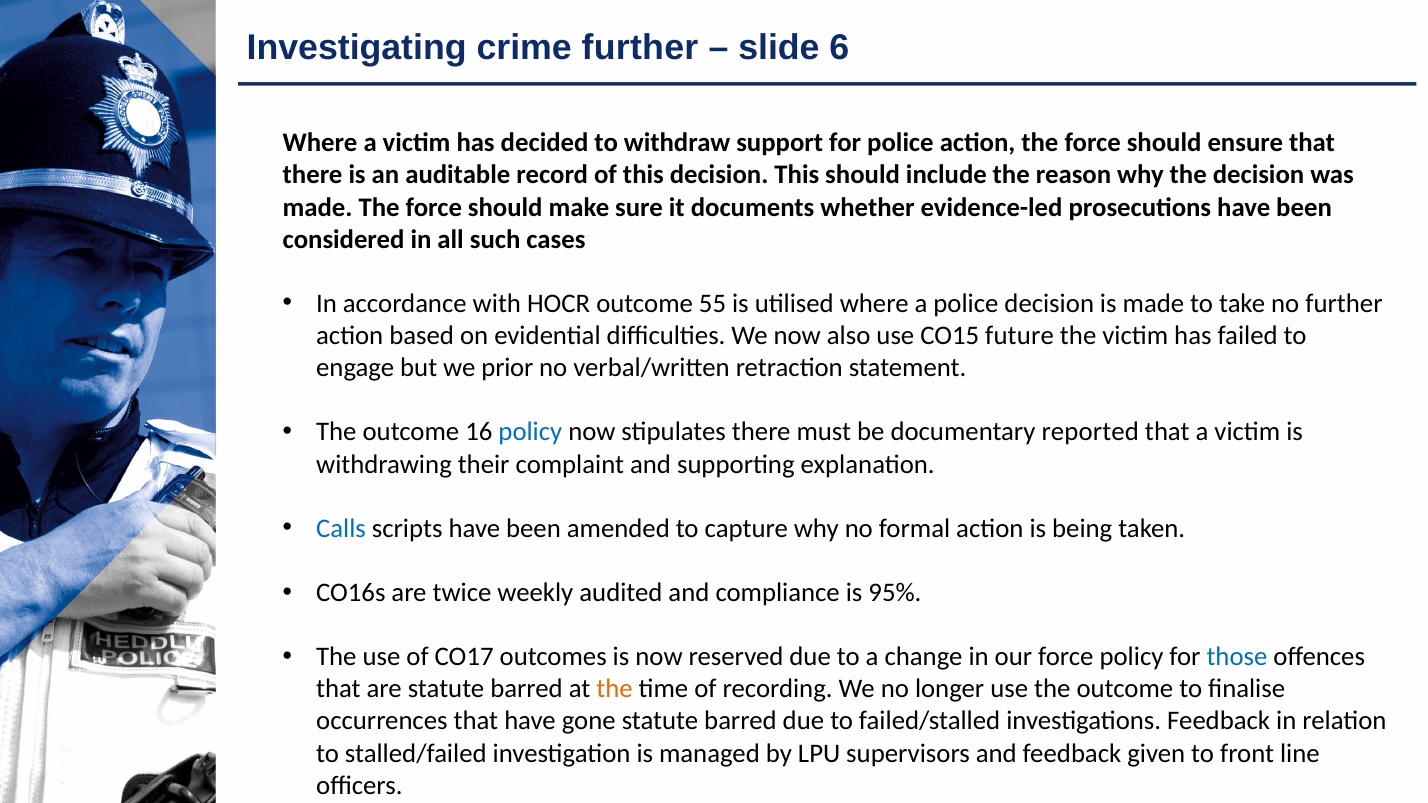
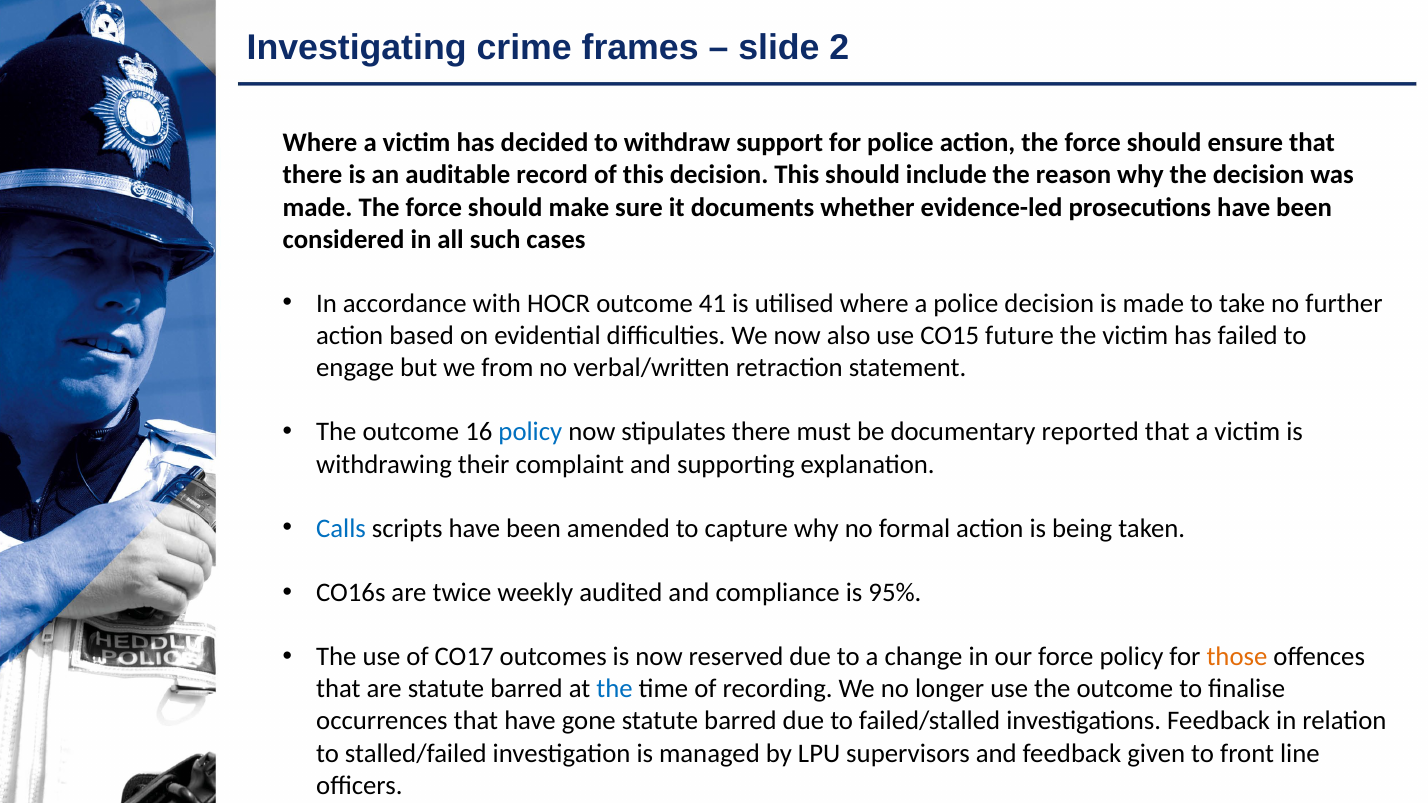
crime further: further -> frames
6: 6 -> 2
55: 55 -> 41
prior: prior -> from
those colour: blue -> orange
the at (614, 689) colour: orange -> blue
